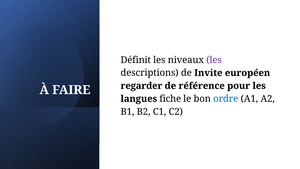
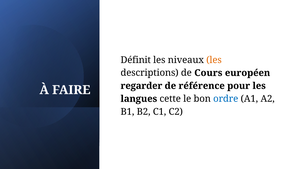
les at (214, 60) colour: purple -> orange
Invite: Invite -> Cours
fiche: fiche -> cette
